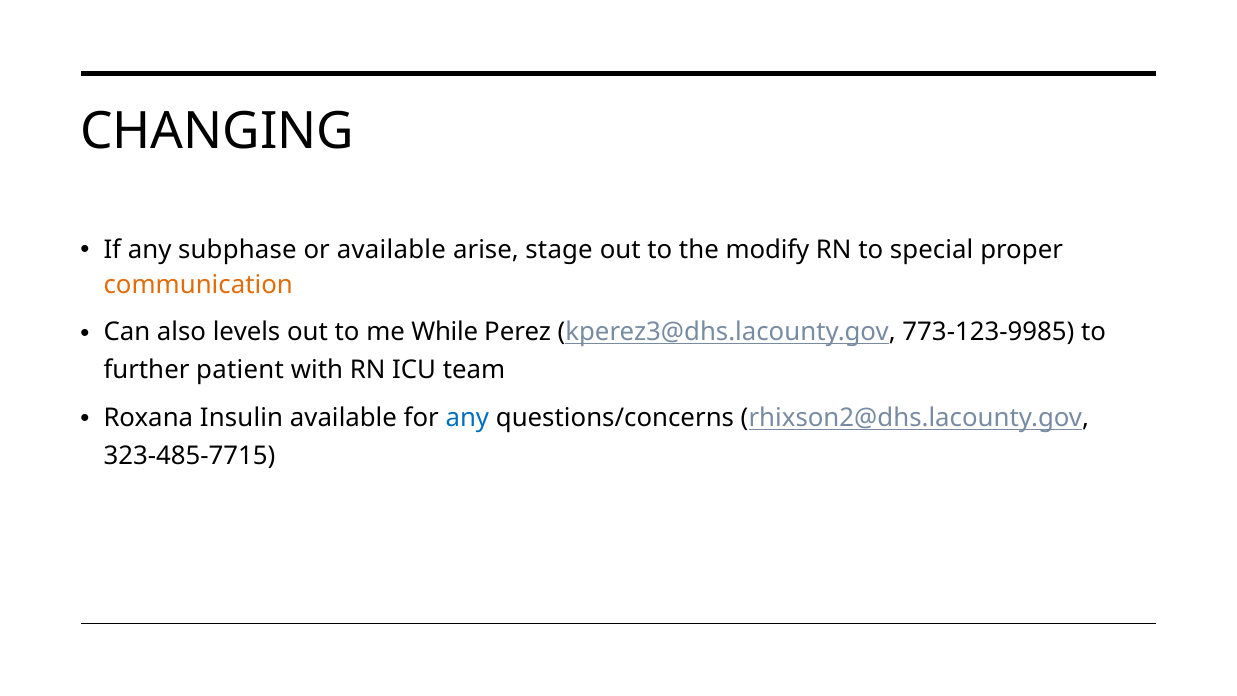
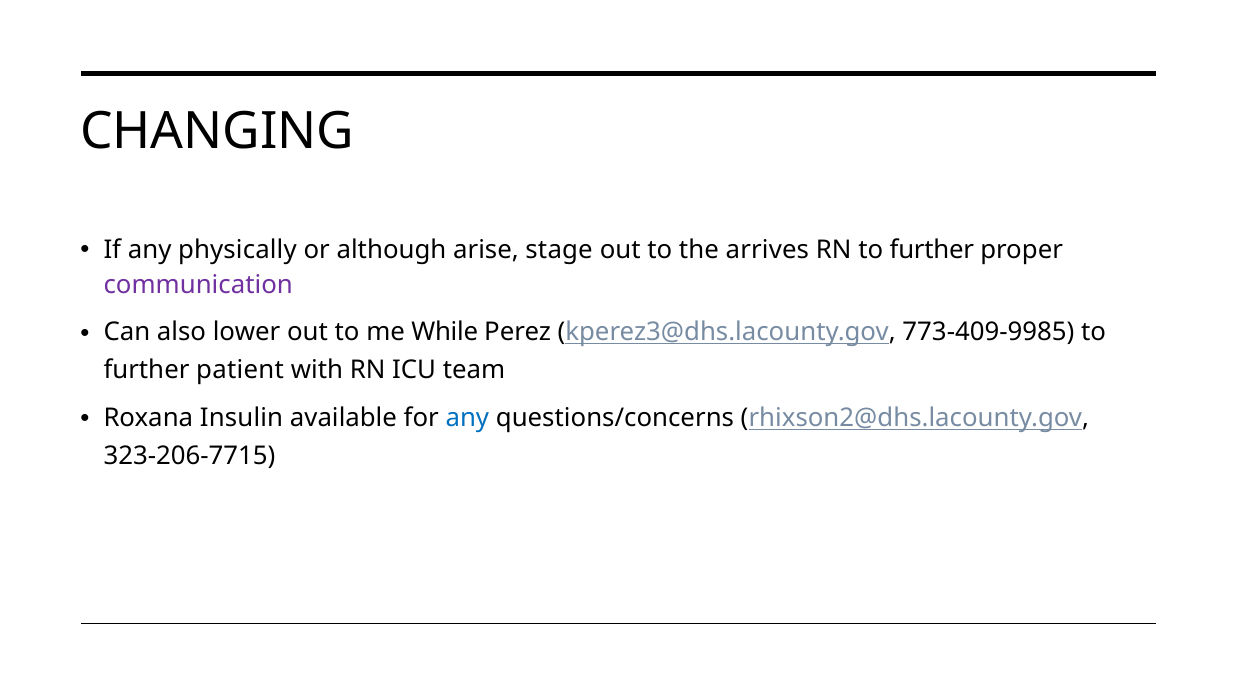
subphase: subphase -> physically
or available: available -> although
modify: modify -> arrives
RN to special: special -> further
communication colour: orange -> purple
levels: levels -> lower
773-123-9985: 773-123-9985 -> 773-409-9985
323-485-7715: 323-485-7715 -> 323-206-7715
